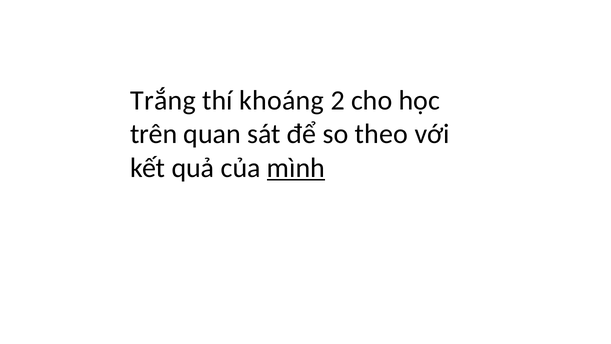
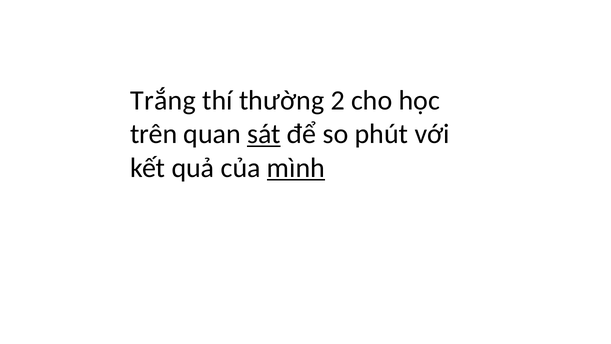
khoáng: khoáng -> thường
sát underline: none -> present
theo: theo -> phút
